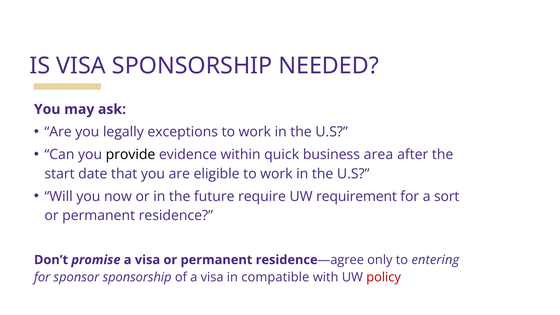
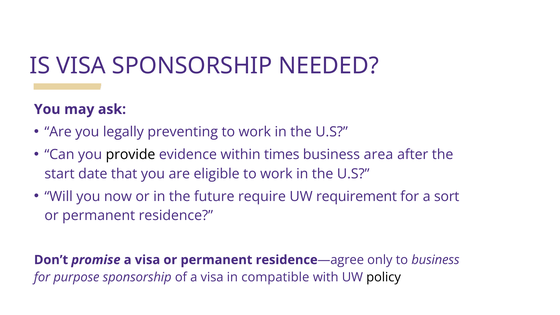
exceptions: exceptions -> preventing
quick: quick -> times
to entering: entering -> business
sponsor: sponsor -> purpose
policy colour: red -> black
